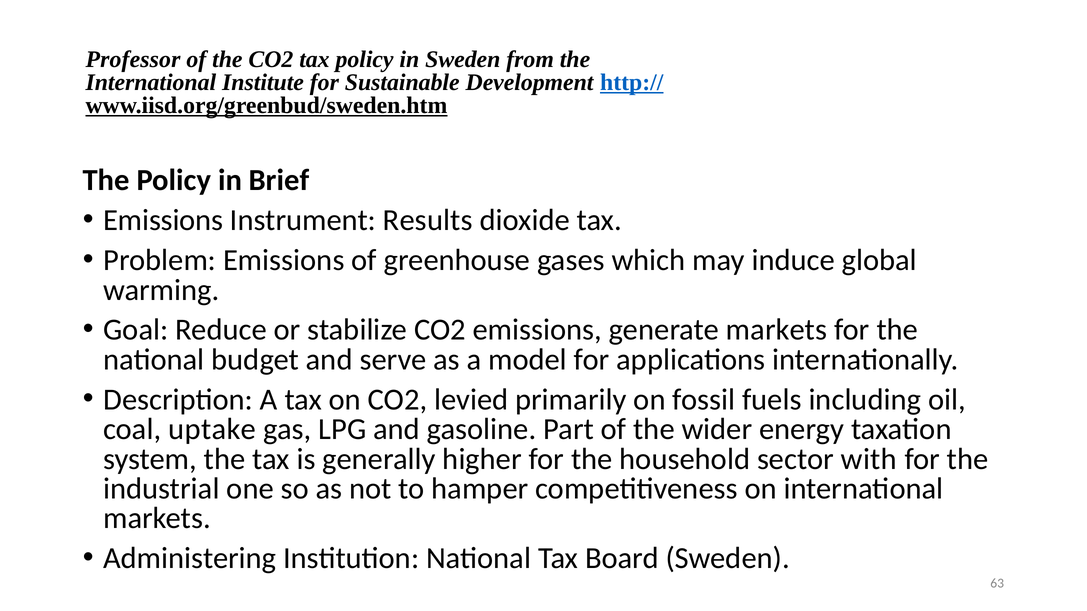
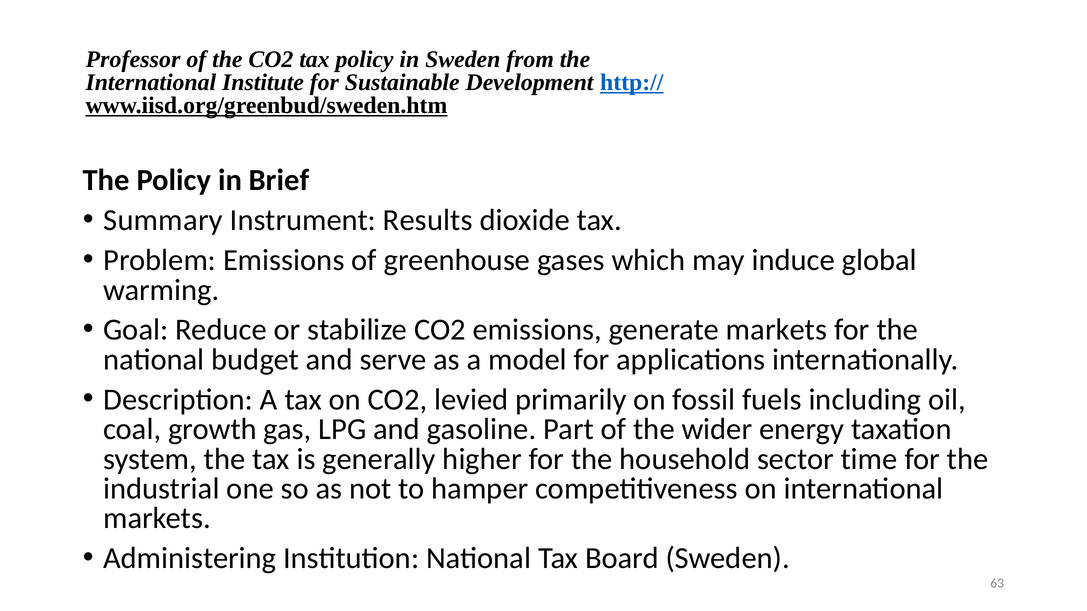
Emissions at (163, 220): Emissions -> Summary
uptake: uptake -> growth
with: with -> time
